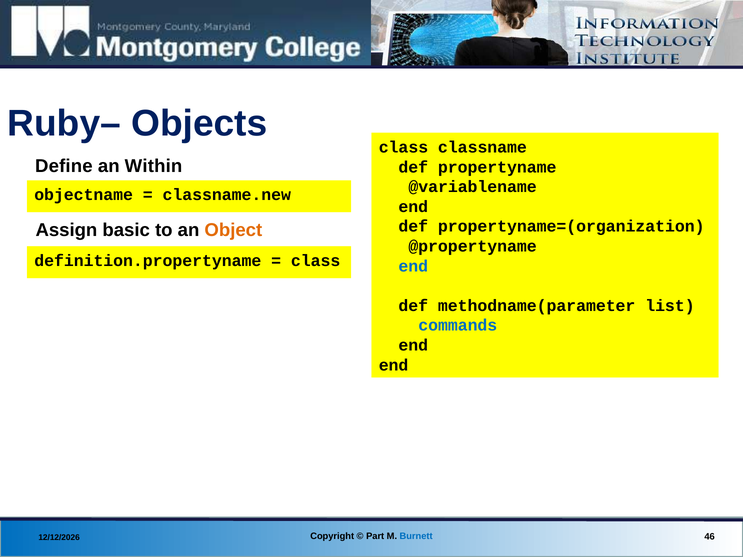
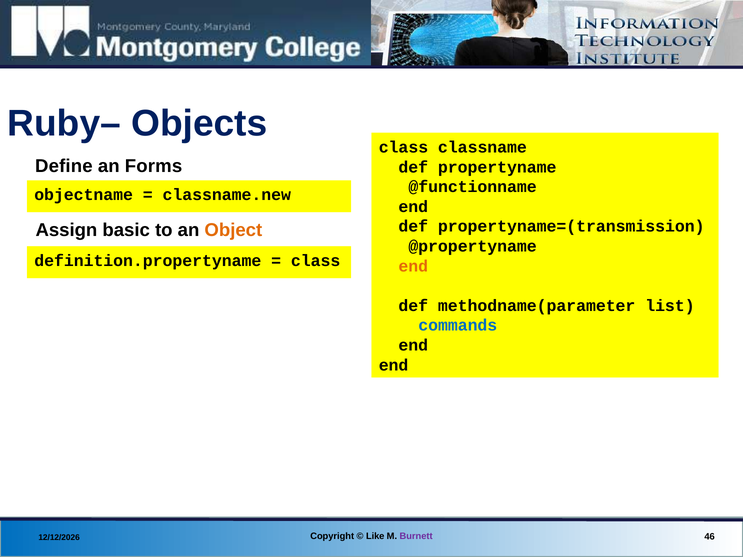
Within: Within -> Forms
@variablename: @variablename -> @functionname
propertyname=(organization: propertyname=(organization -> propertyname=(transmission
end at (413, 266) colour: blue -> orange
Part: Part -> Like
Burnett colour: blue -> purple
